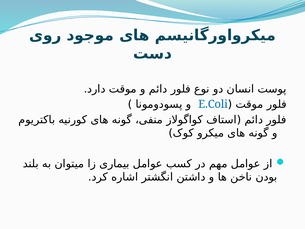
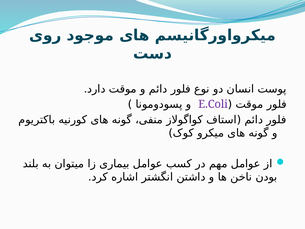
E.Coli colour: blue -> purple
